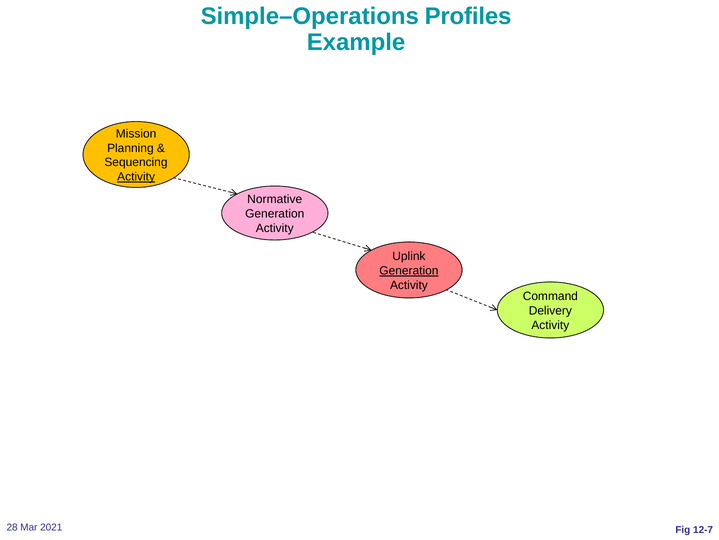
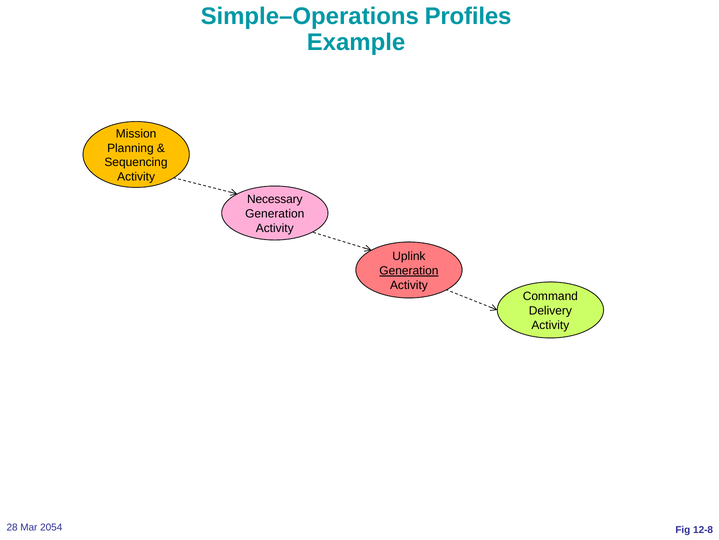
Activity at (136, 177) underline: present -> none
Normative: Normative -> Necessary
2021: 2021 -> 2054
12-7: 12-7 -> 12-8
